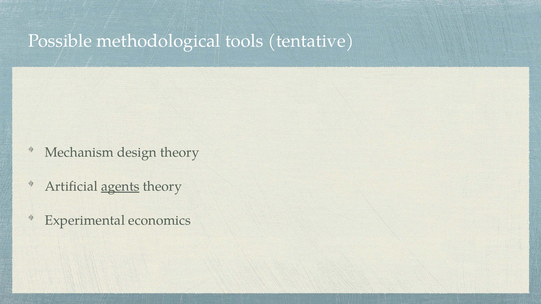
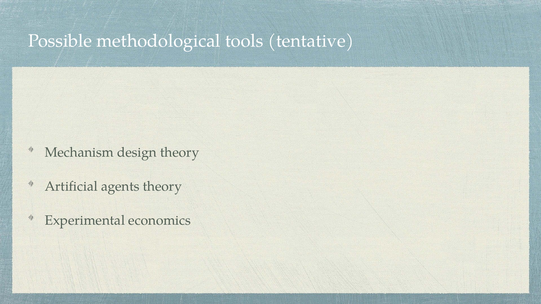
agents underline: present -> none
